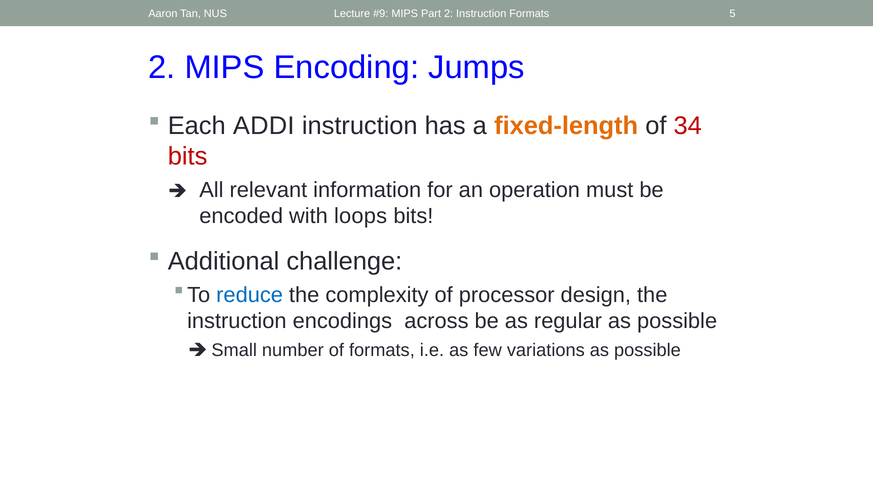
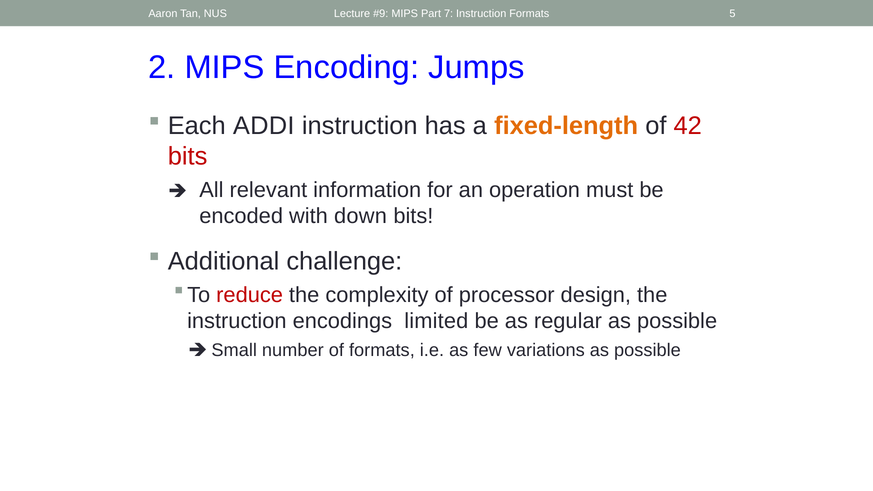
Part 2: 2 -> 7
34: 34 -> 42
loops: loops -> down
reduce colour: blue -> red
across: across -> limited
